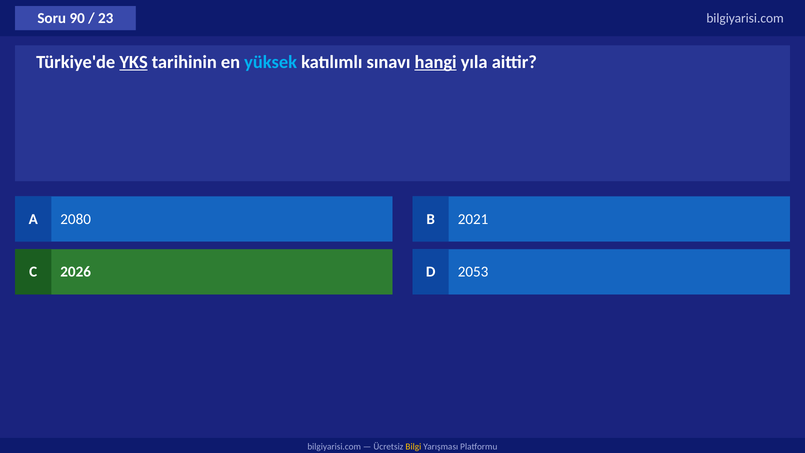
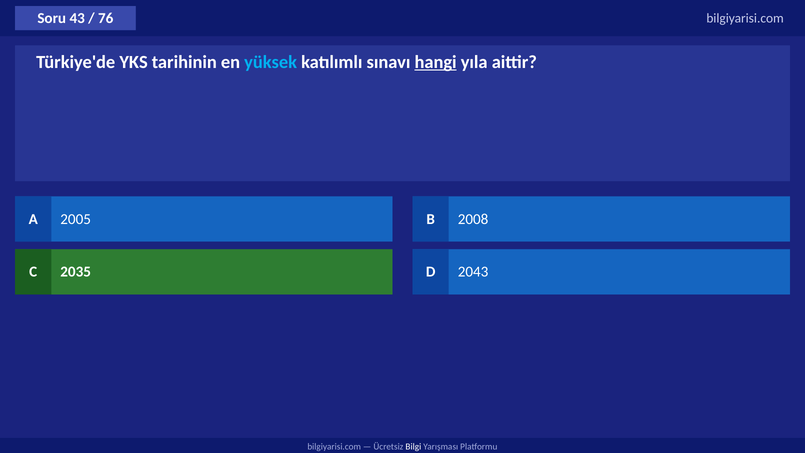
90: 90 -> 43
23: 23 -> 76
YKS underline: present -> none
2080: 2080 -> 2005
2021: 2021 -> 2008
2026: 2026 -> 2035
2053: 2053 -> 2043
Bilgi colour: yellow -> white
